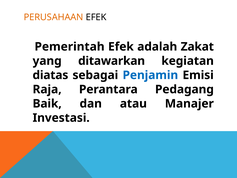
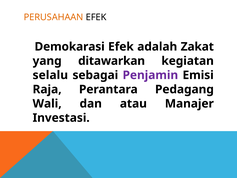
Pemerintah: Pemerintah -> Demokarasi
diatas: diatas -> selalu
Penjamin colour: blue -> purple
Baik: Baik -> Wali
